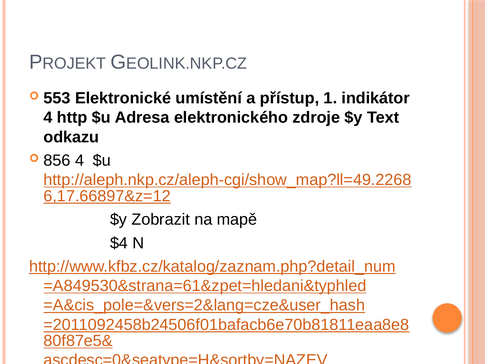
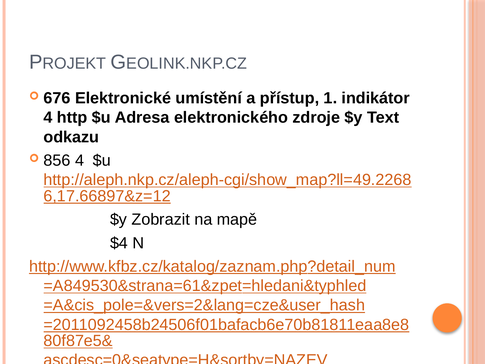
553: 553 -> 676
